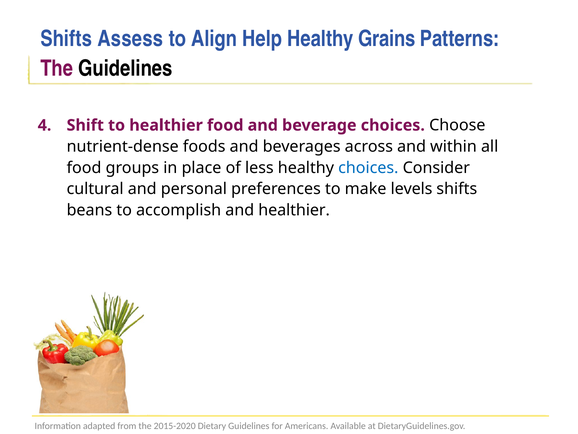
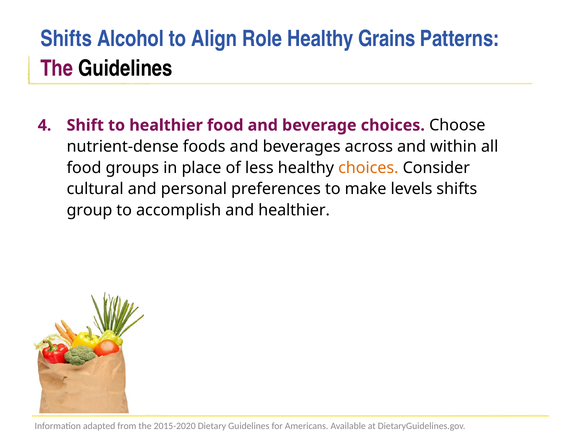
Assess: Assess -> Alcohol
Help: Help -> Role
choices at (368, 168) colour: blue -> orange
beans: beans -> group
